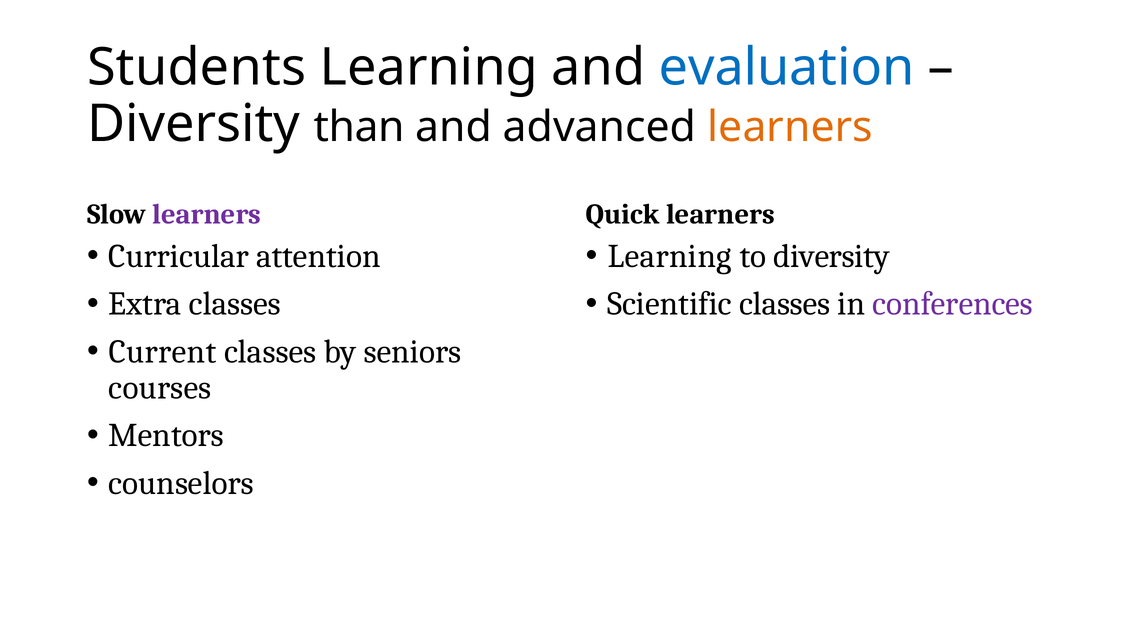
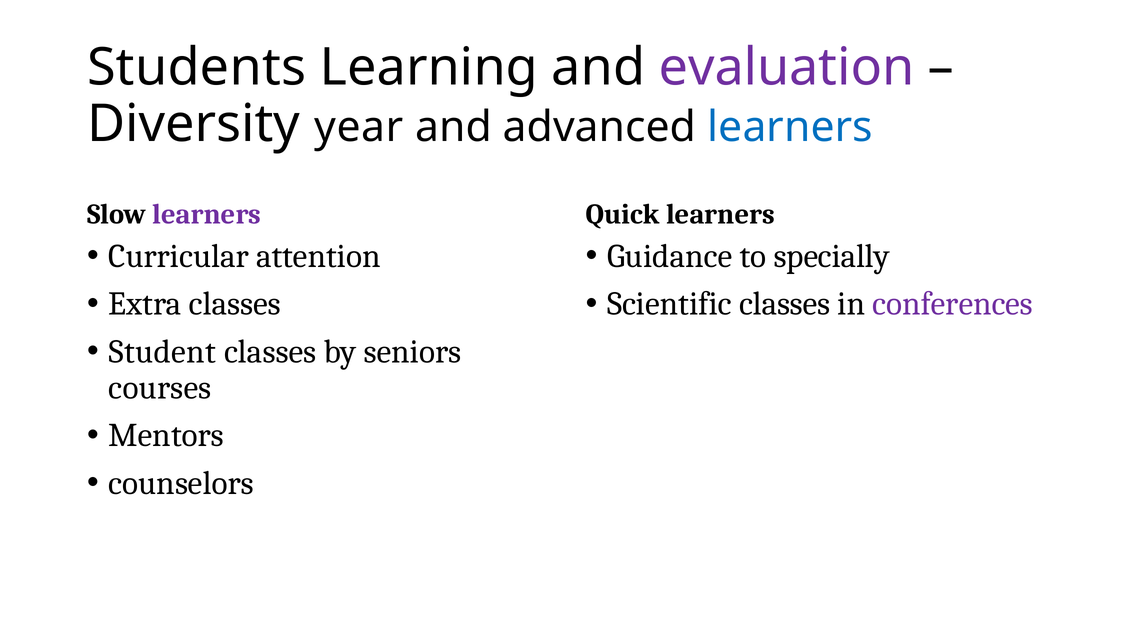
evaluation colour: blue -> purple
than: than -> year
learners at (790, 127) colour: orange -> blue
Learning at (670, 256): Learning -> Guidance
to diversity: diversity -> specially
Current: Current -> Student
